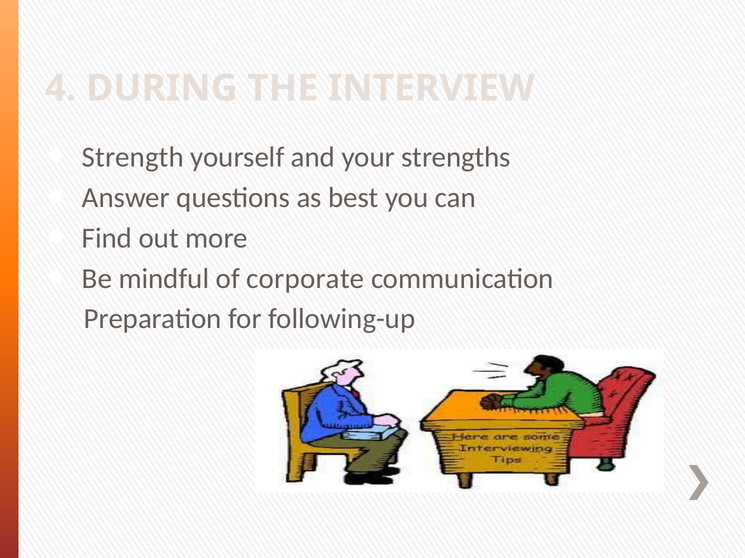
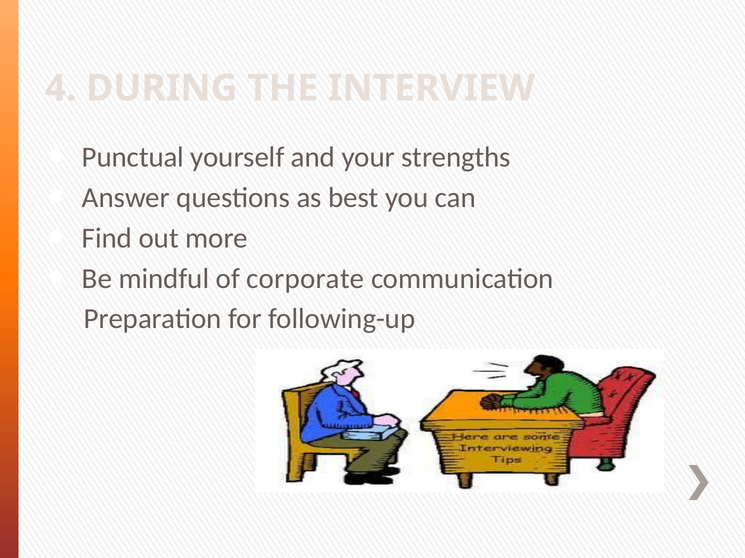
Strength: Strength -> Punctual
